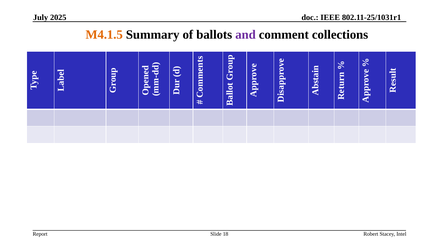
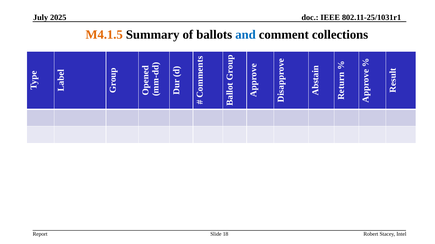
and colour: purple -> blue
